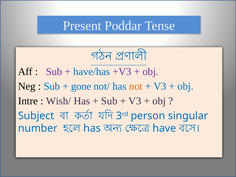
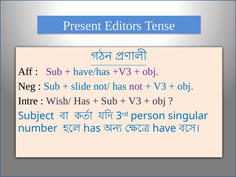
Poddar: Poddar -> Editors
gone: gone -> slide
not colour: orange -> purple
